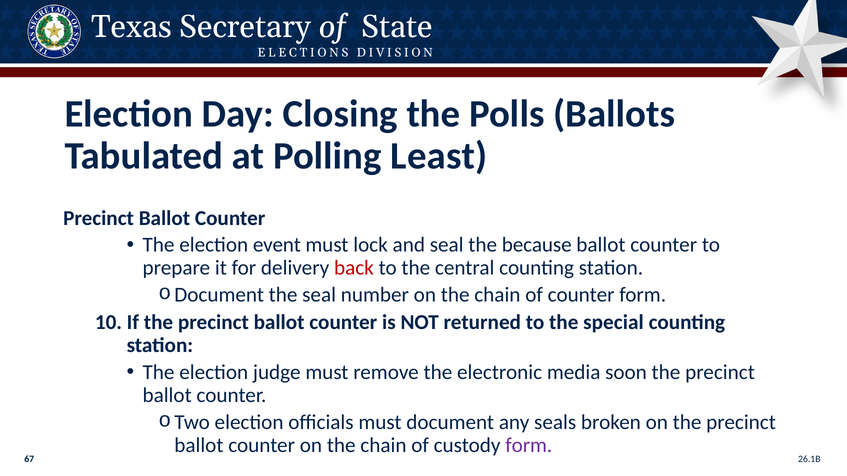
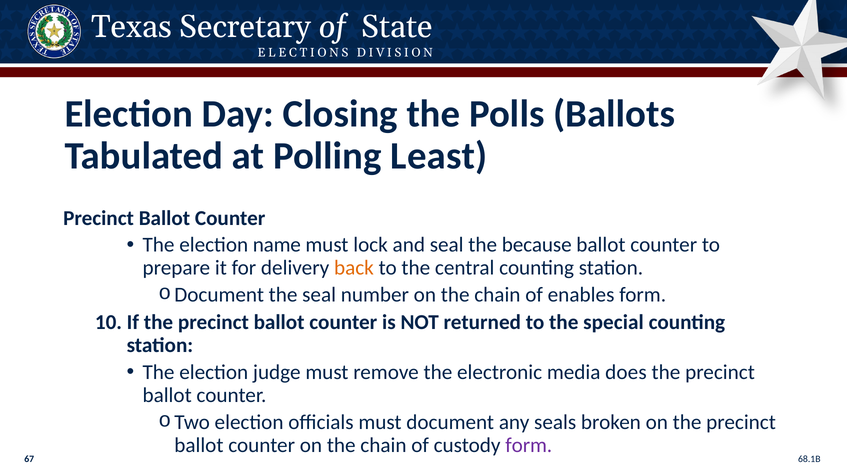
event: event -> name
back colour: red -> orange
of counter: counter -> enables
soon: soon -> does
26.1B: 26.1B -> 68.1B
